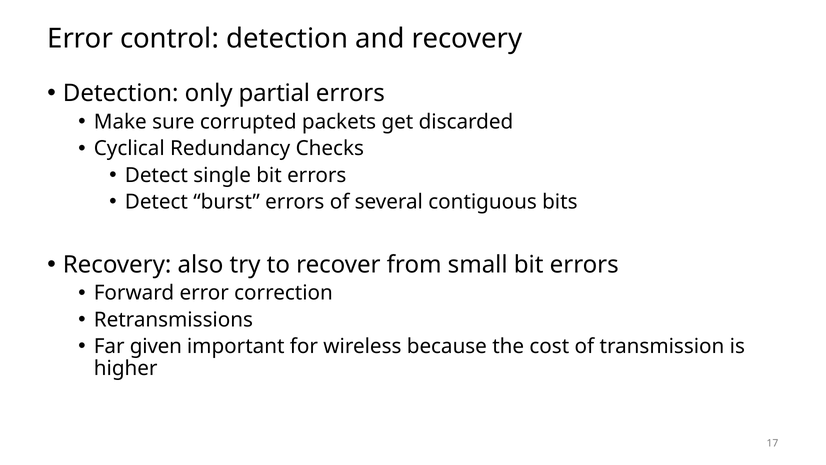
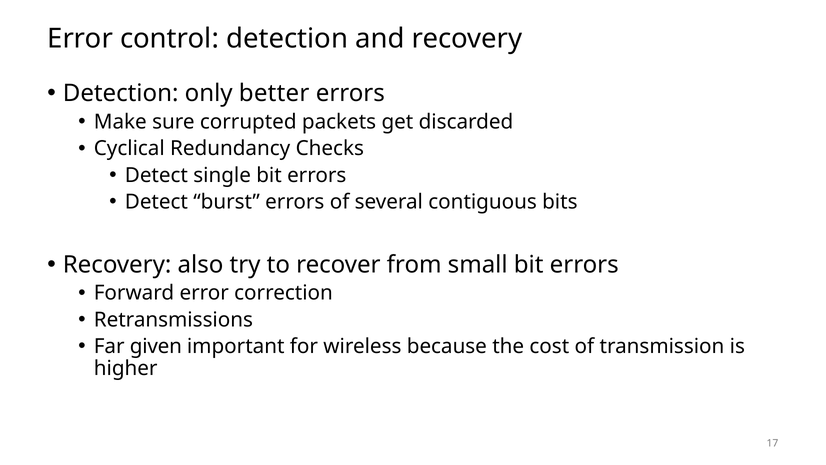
partial: partial -> better
